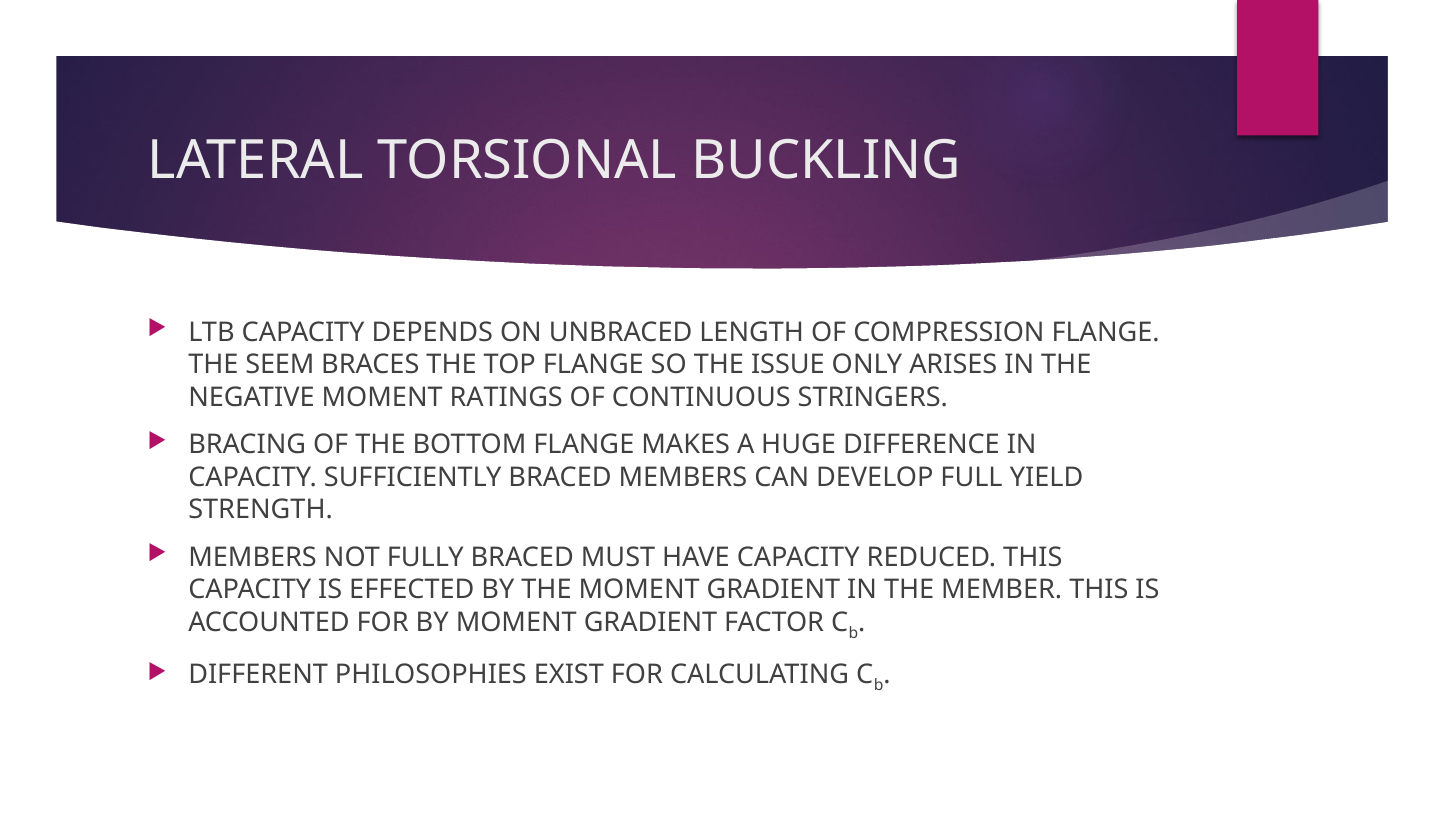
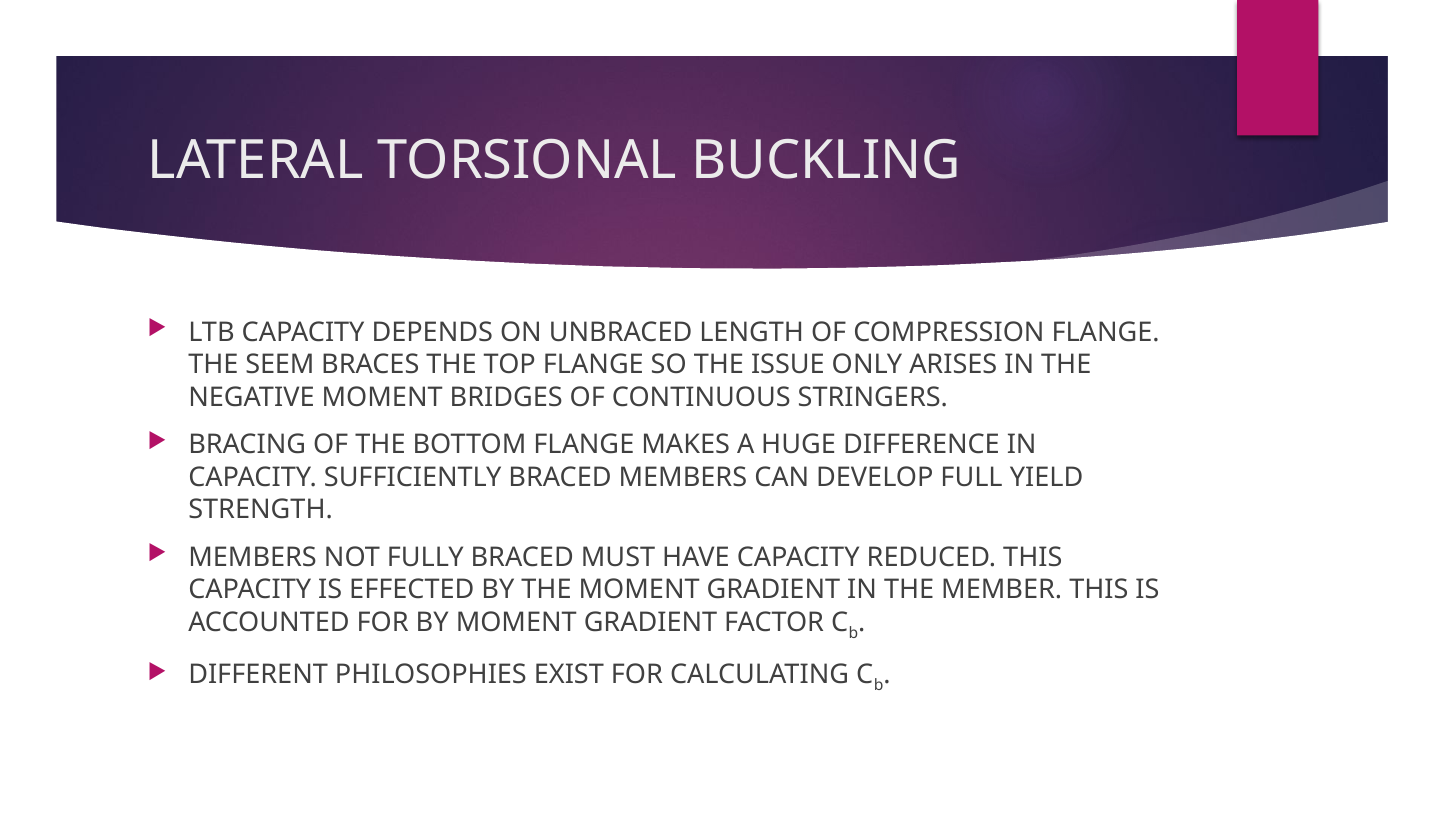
RATINGS: RATINGS -> BRIDGES
